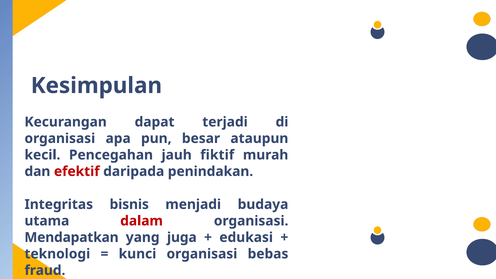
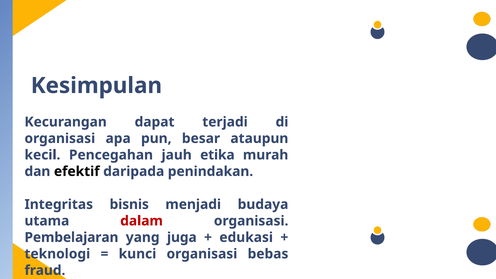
fiktif: fiktif -> etika
efektif colour: red -> black
Mendapatkan: Mendapatkan -> Pembelajaran
